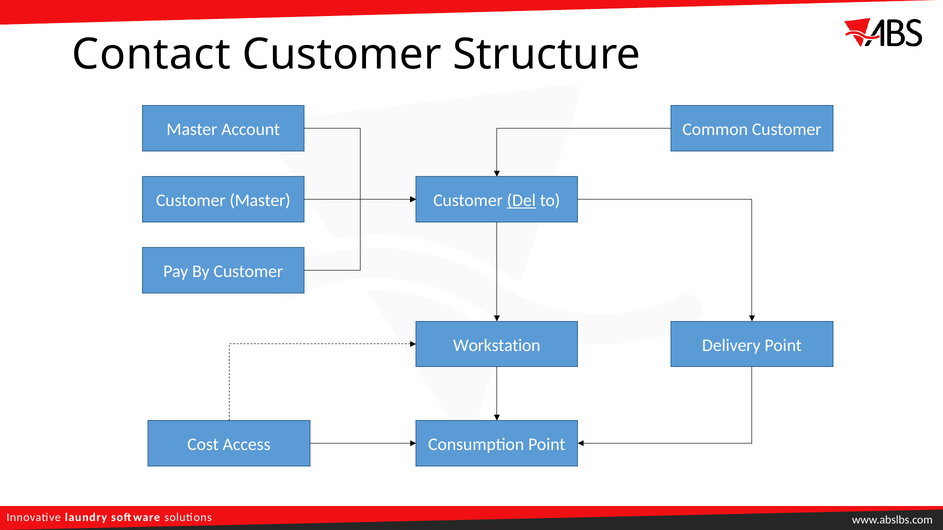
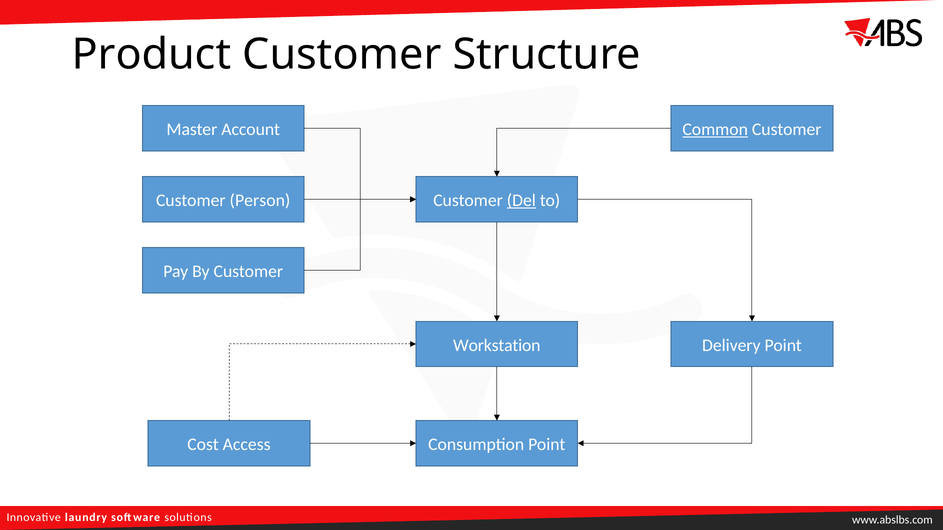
Contact: Contact -> Product
Common underline: none -> present
Customer Master: Master -> Person
